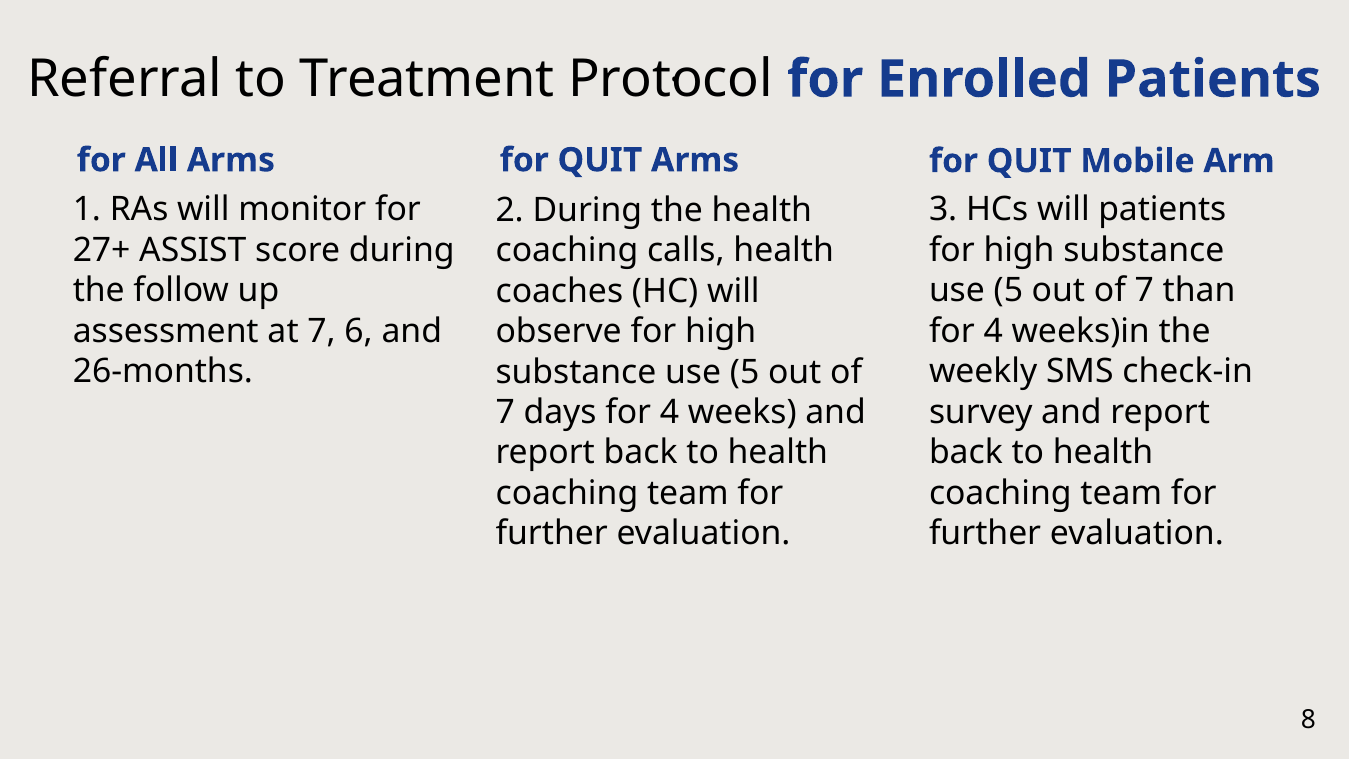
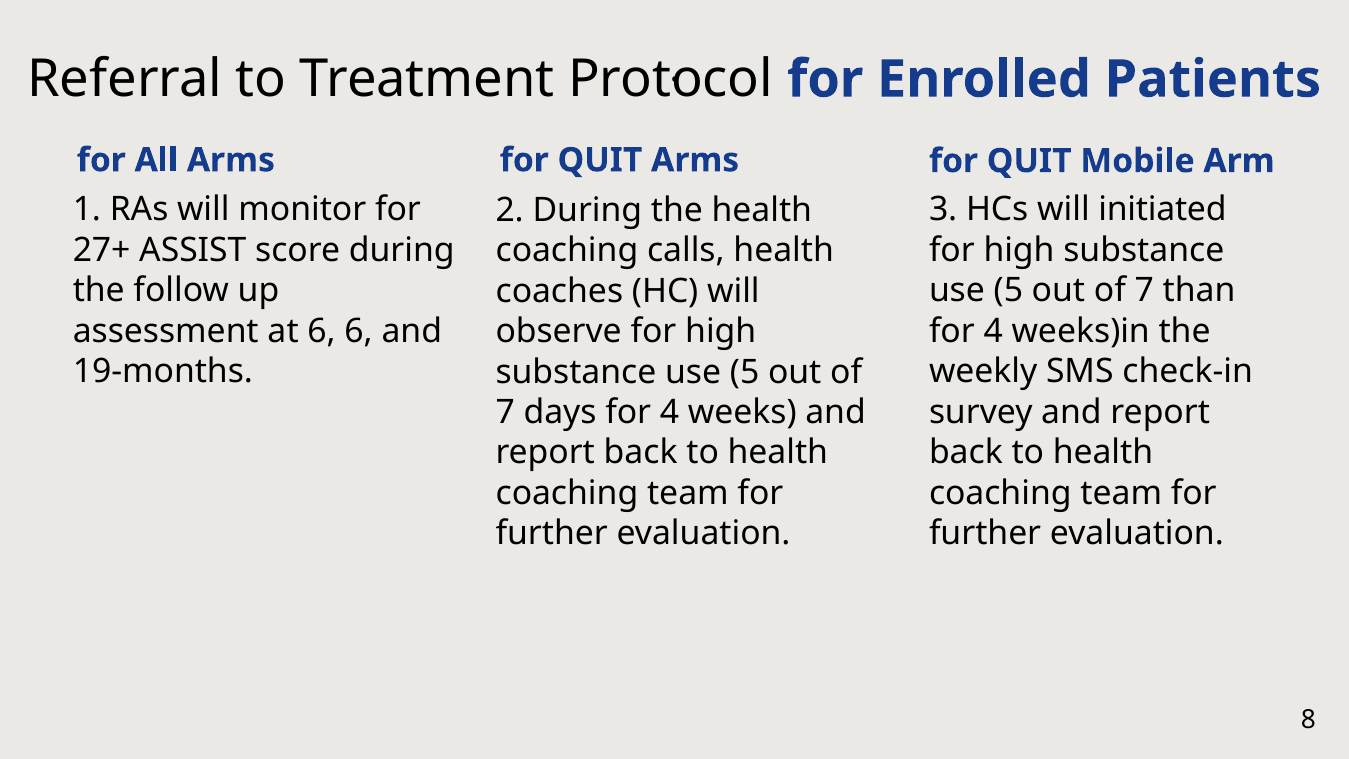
will patients: patients -> initiated
at 7: 7 -> 6
26-months: 26-months -> 19-months
